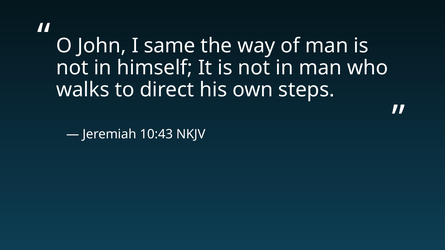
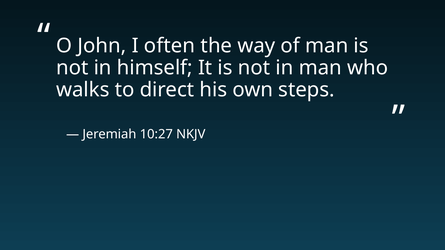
same: same -> often
10:43: 10:43 -> 10:27
